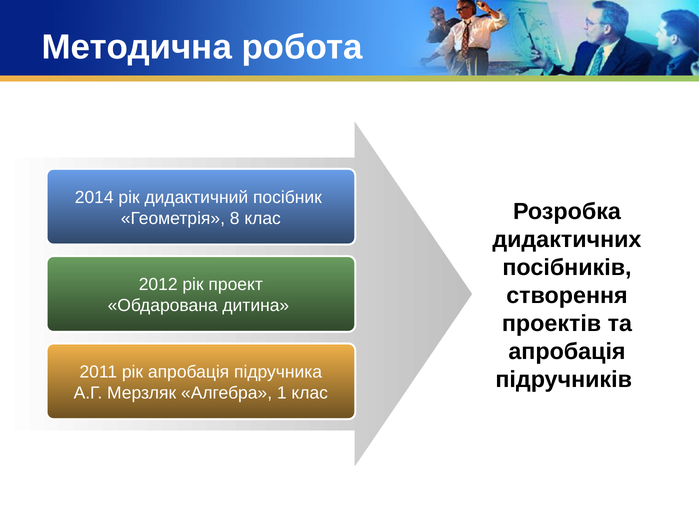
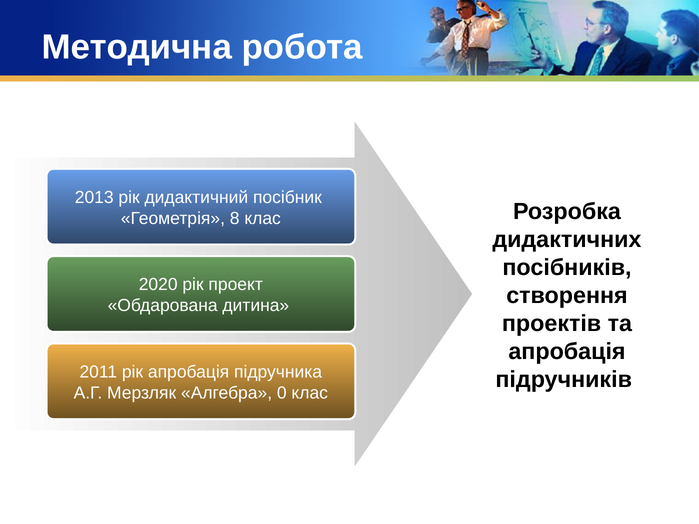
2014: 2014 -> 2013
2012: 2012 -> 2020
1: 1 -> 0
